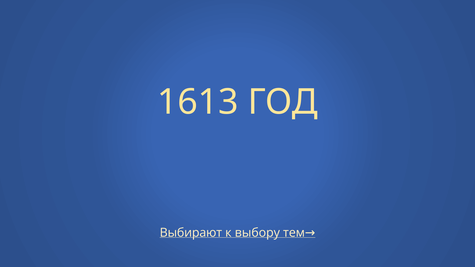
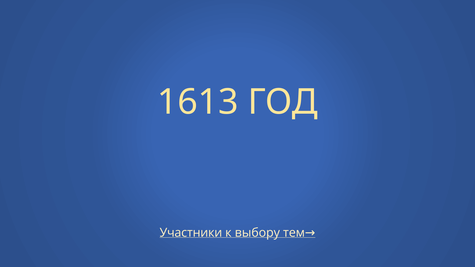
Выбирают: Выбирают -> Участники
